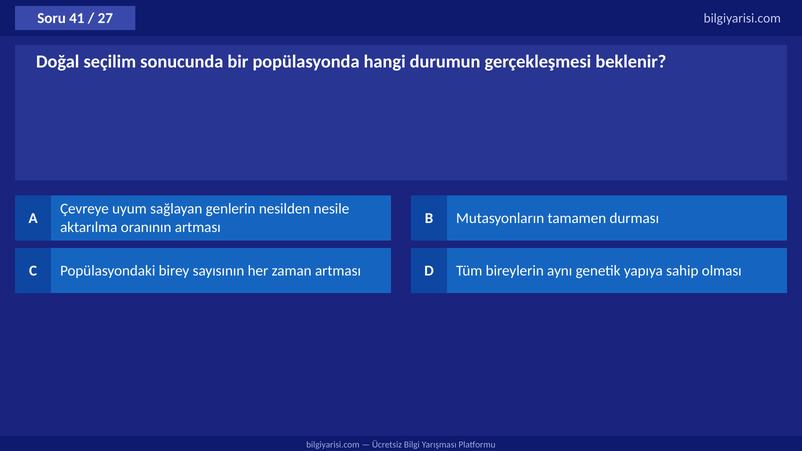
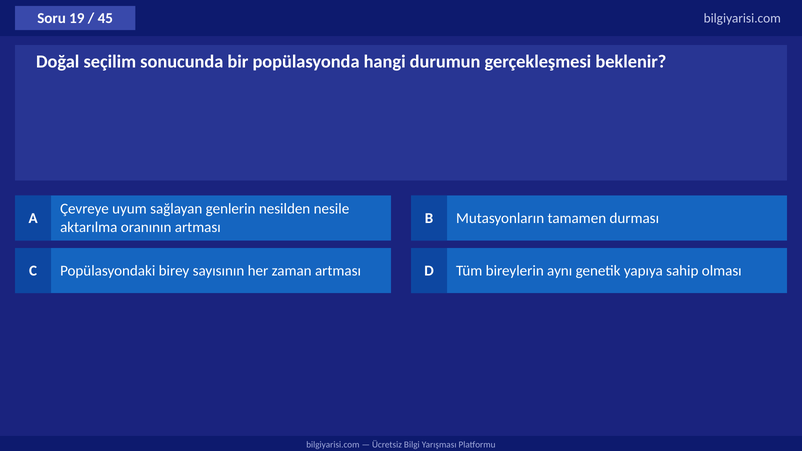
41: 41 -> 19
27: 27 -> 45
